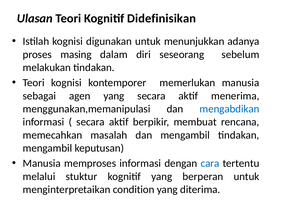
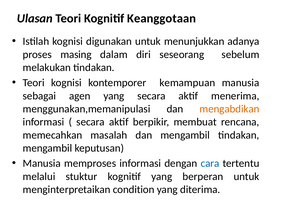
Didefinisikan: Didefinisikan -> Keanggotaan
memerlukan: memerlukan -> kemampuan
mengabdikan colour: blue -> orange
